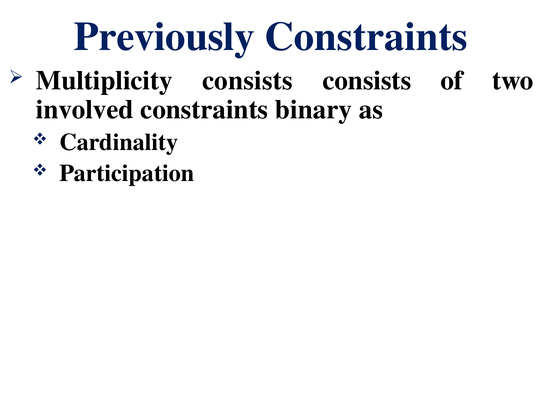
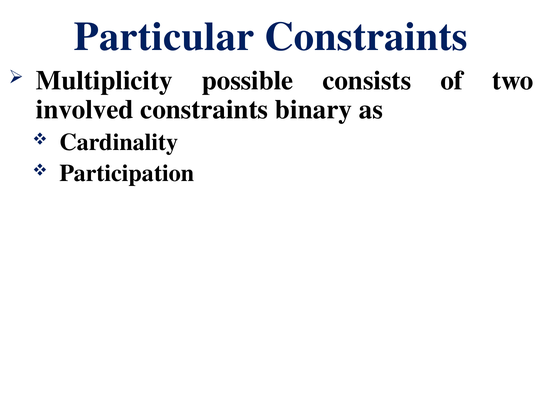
Previously: Previously -> Particular
Multiplicity consists: consists -> possible
